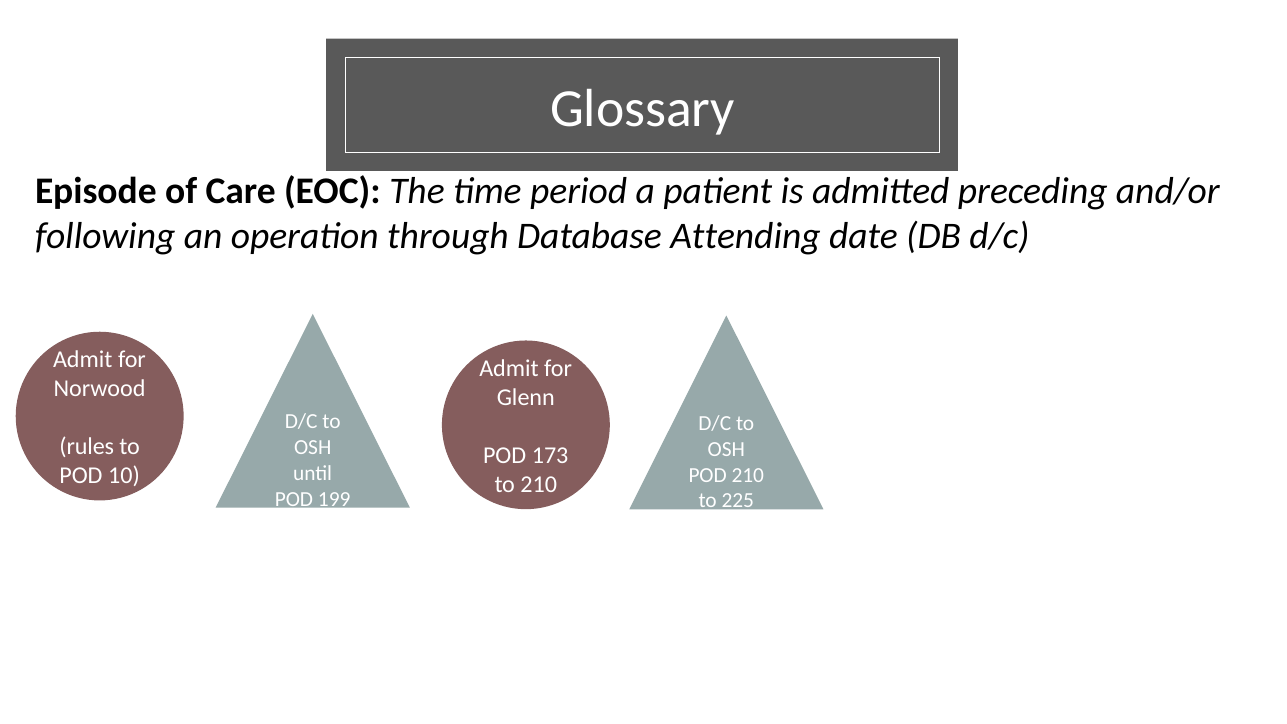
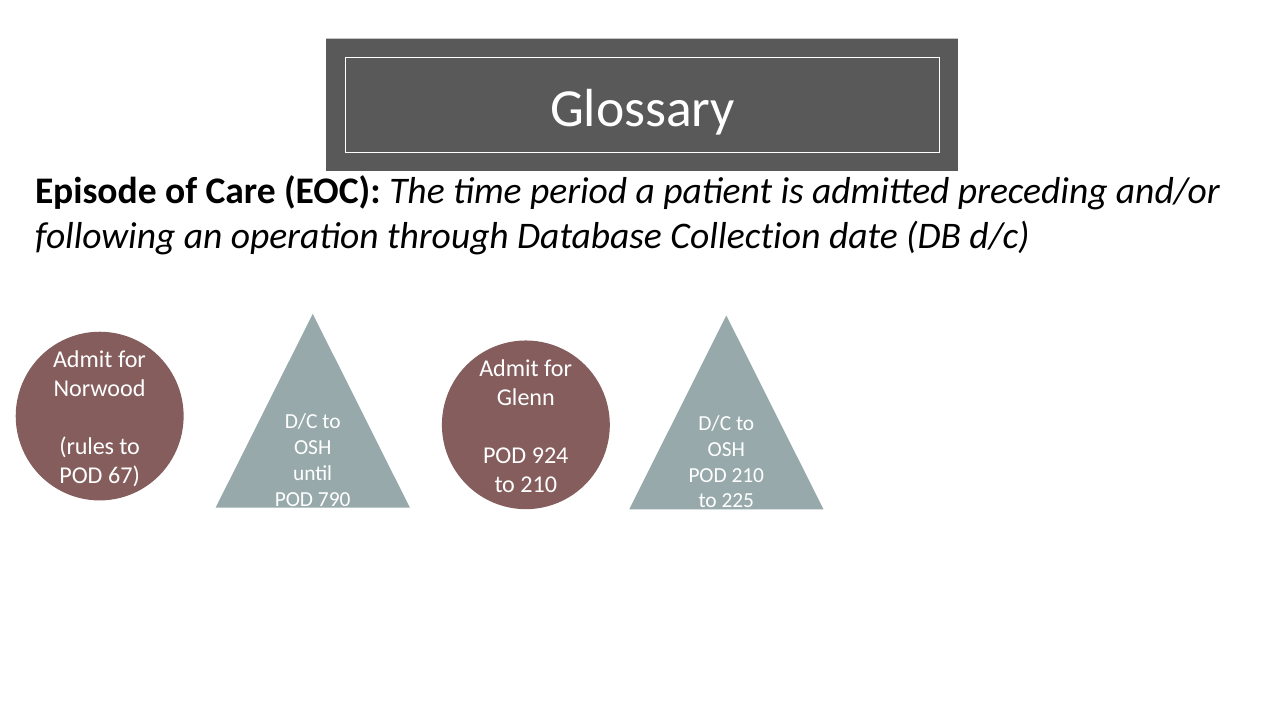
Attending: Attending -> Collection
173: 173 -> 924
10: 10 -> 67
199: 199 -> 790
